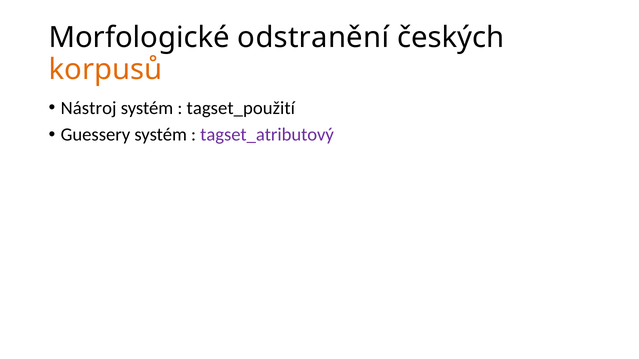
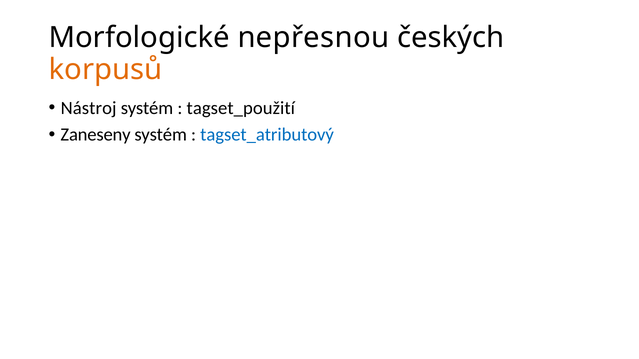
odstranění: odstranění -> nepřesnou
Guessery: Guessery -> Zaneseny
tagset_atributový colour: purple -> blue
